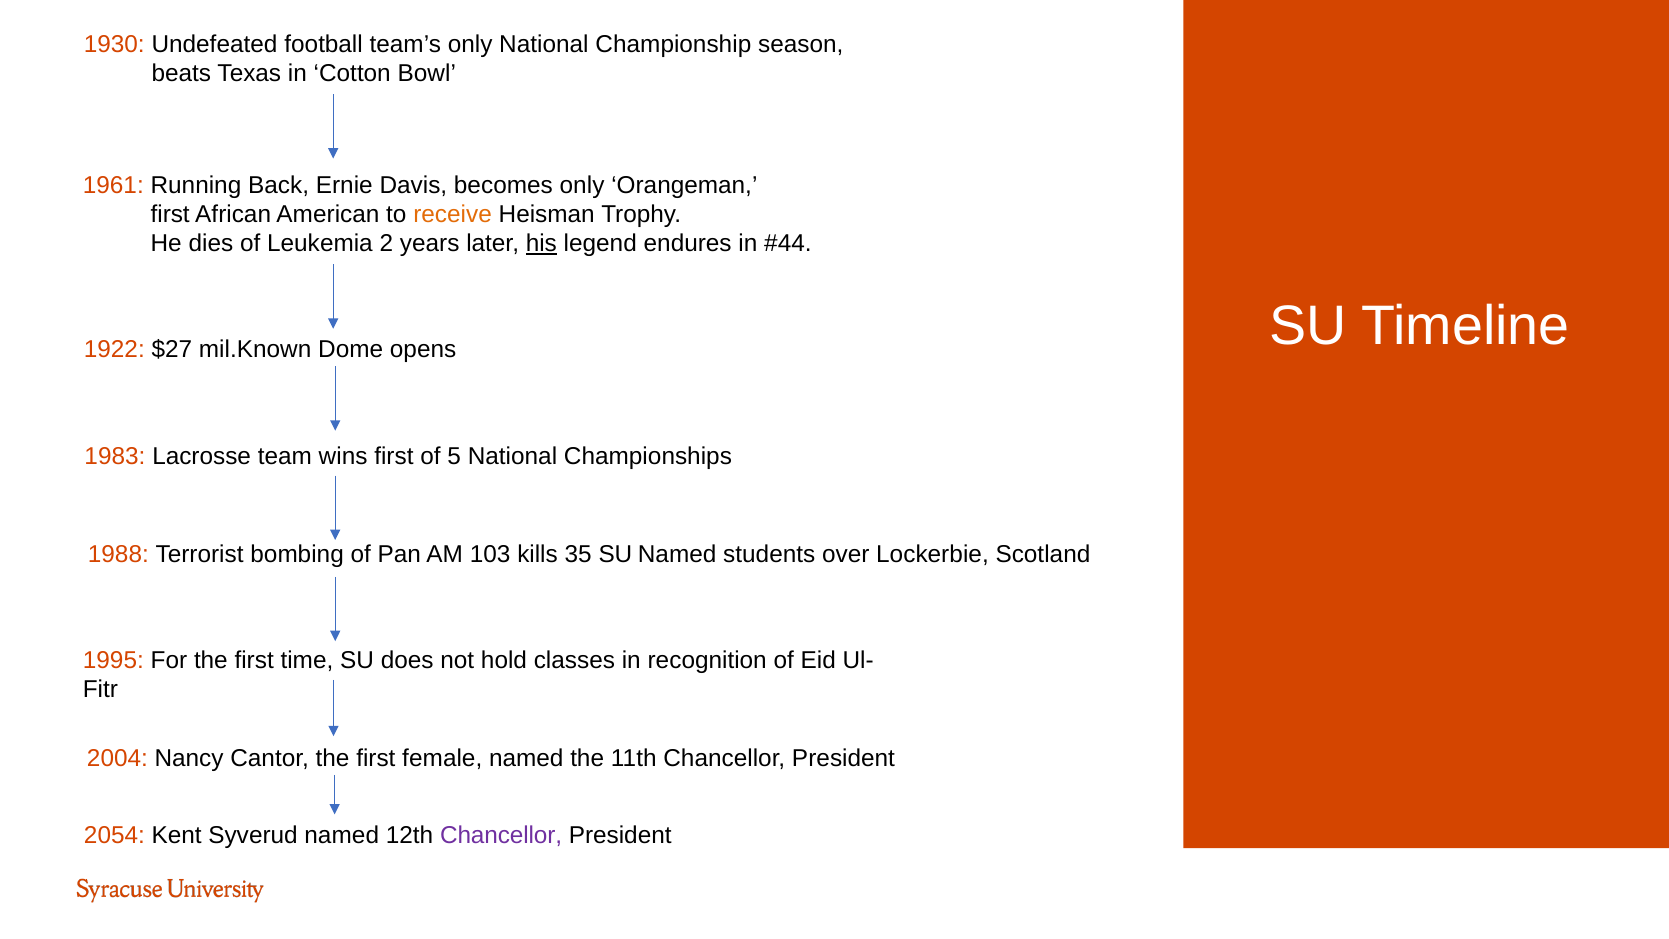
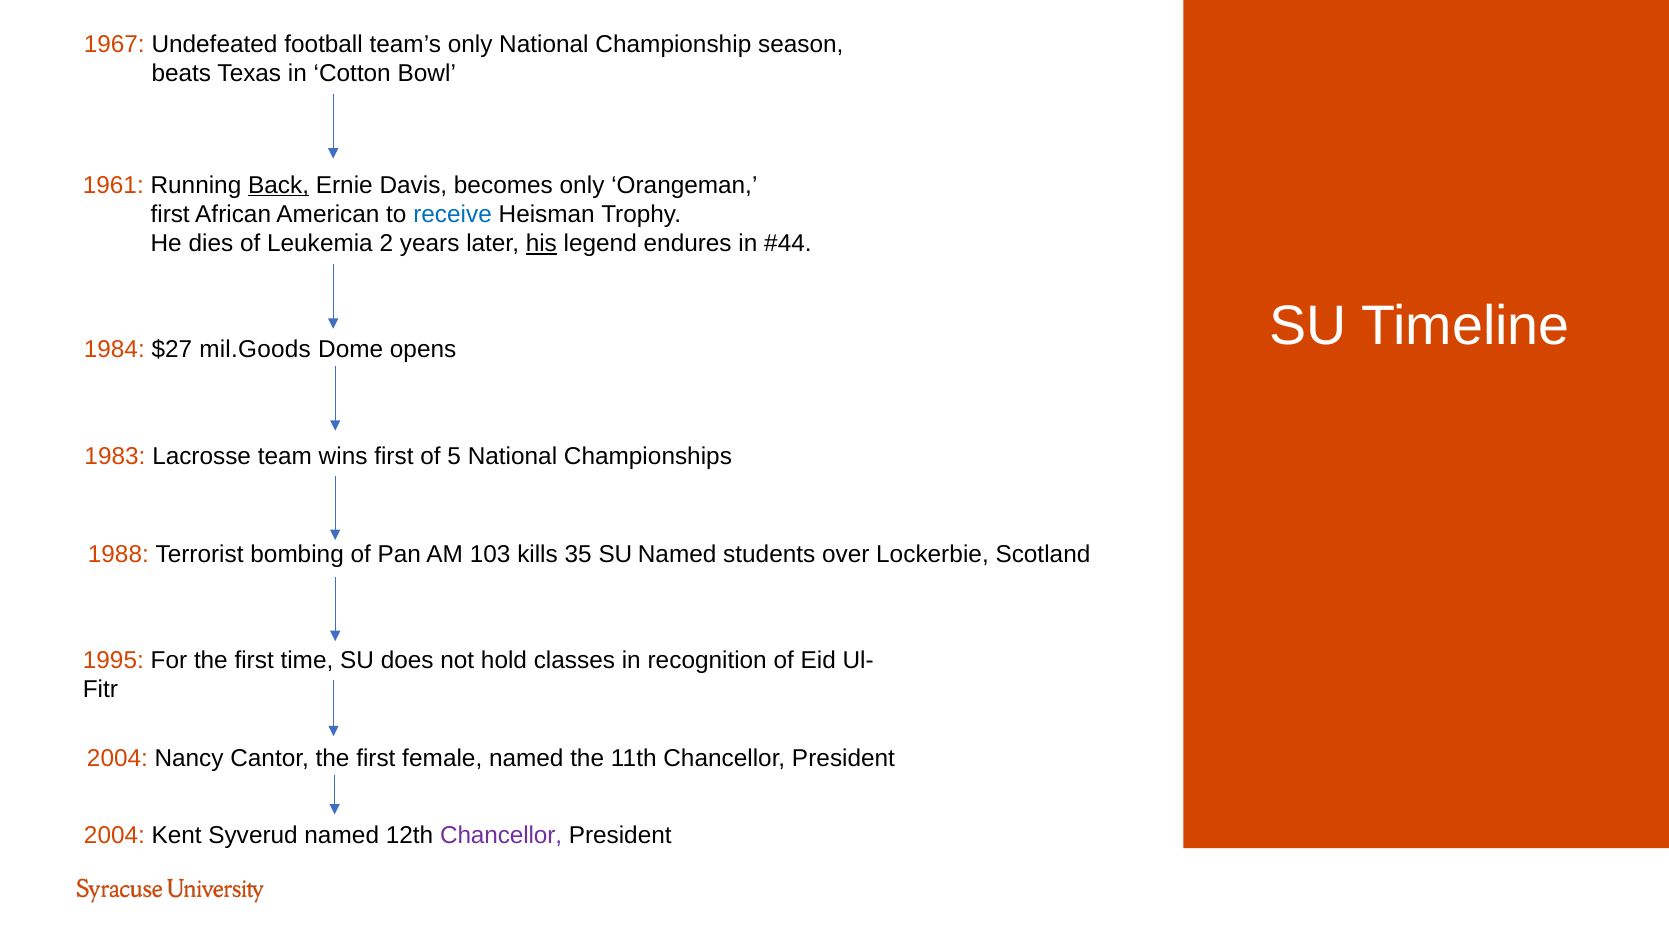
1930: 1930 -> 1967
Back underline: none -> present
receive colour: orange -> blue
1922: 1922 -> 1984
mil.Known: mil.Known -> mil.Goods
2054 at (114, 835): 2054 -> 2004
